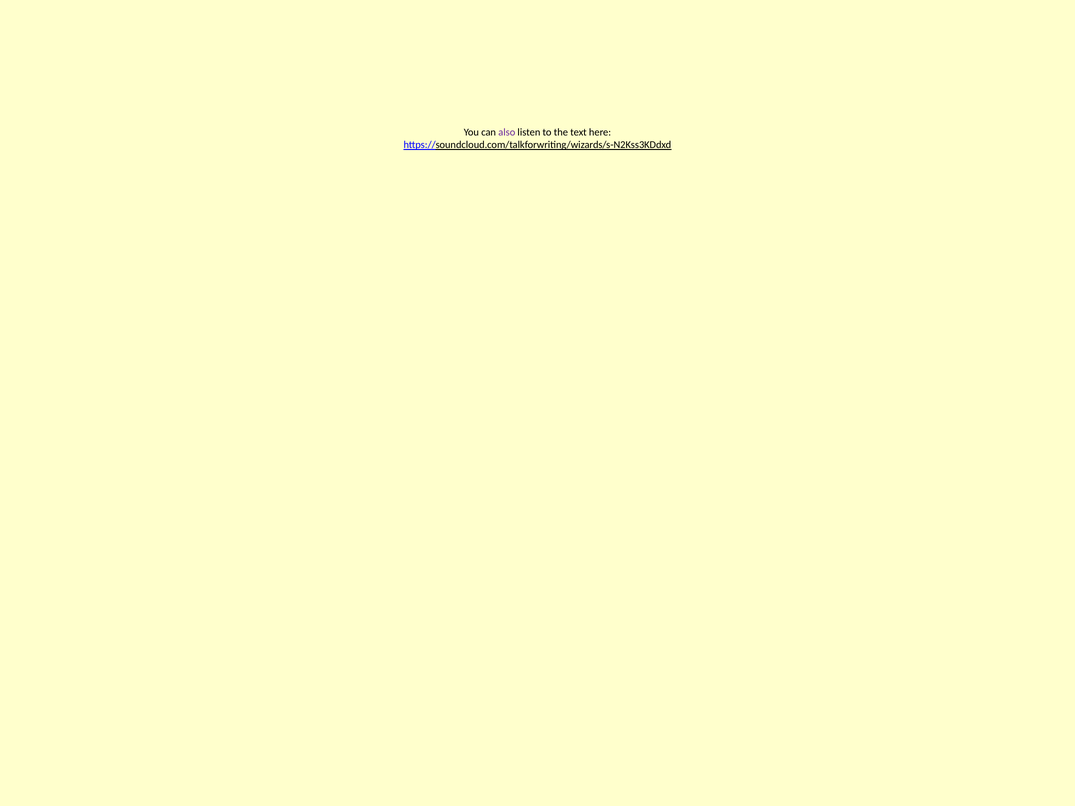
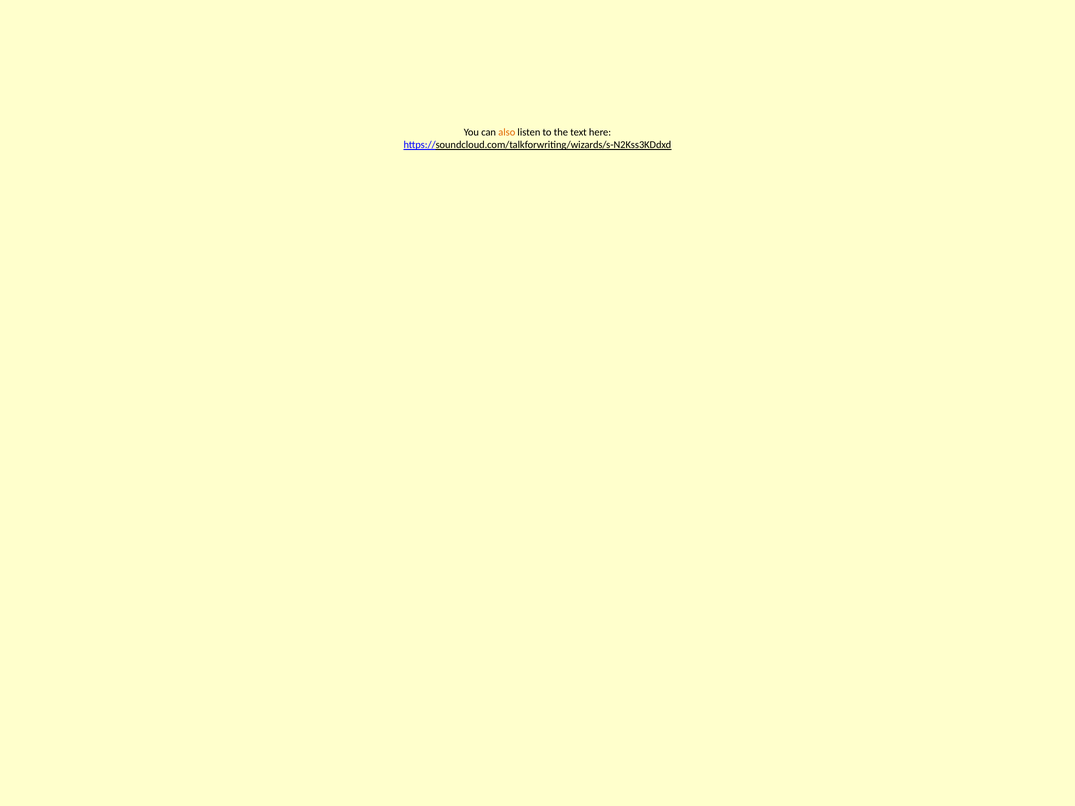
also colour: purple -> orange
